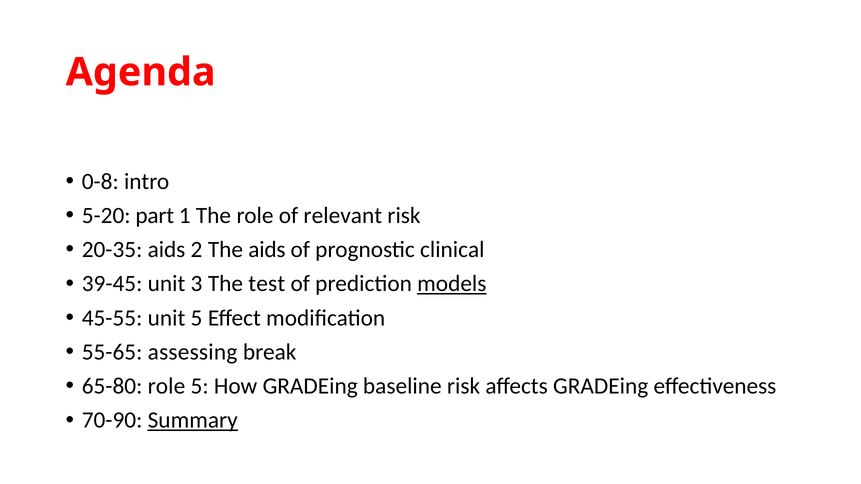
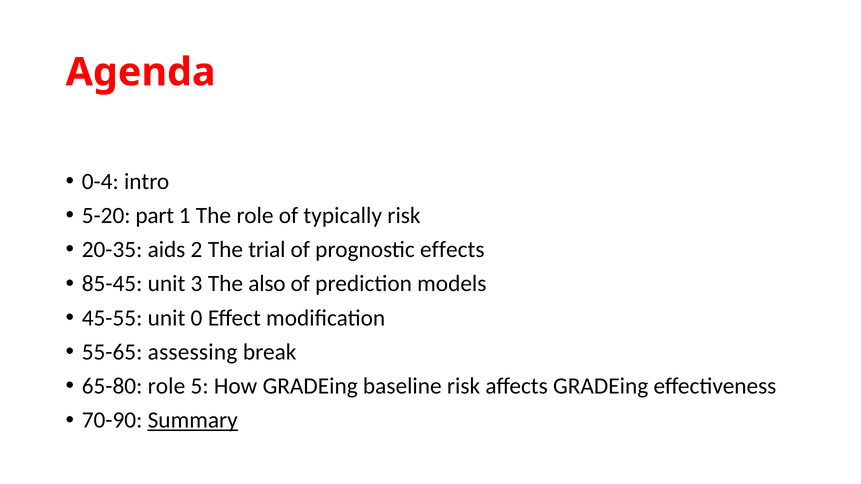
0-8: 0-8 -> 0-4
relevant: relevant -> typically
The aids: aids -> trial
clinical: clinical -> effects
39-45: 39-45 -> 85-45
test: test -> also
models underline: present -> none
unit 5: 5 -> 0
